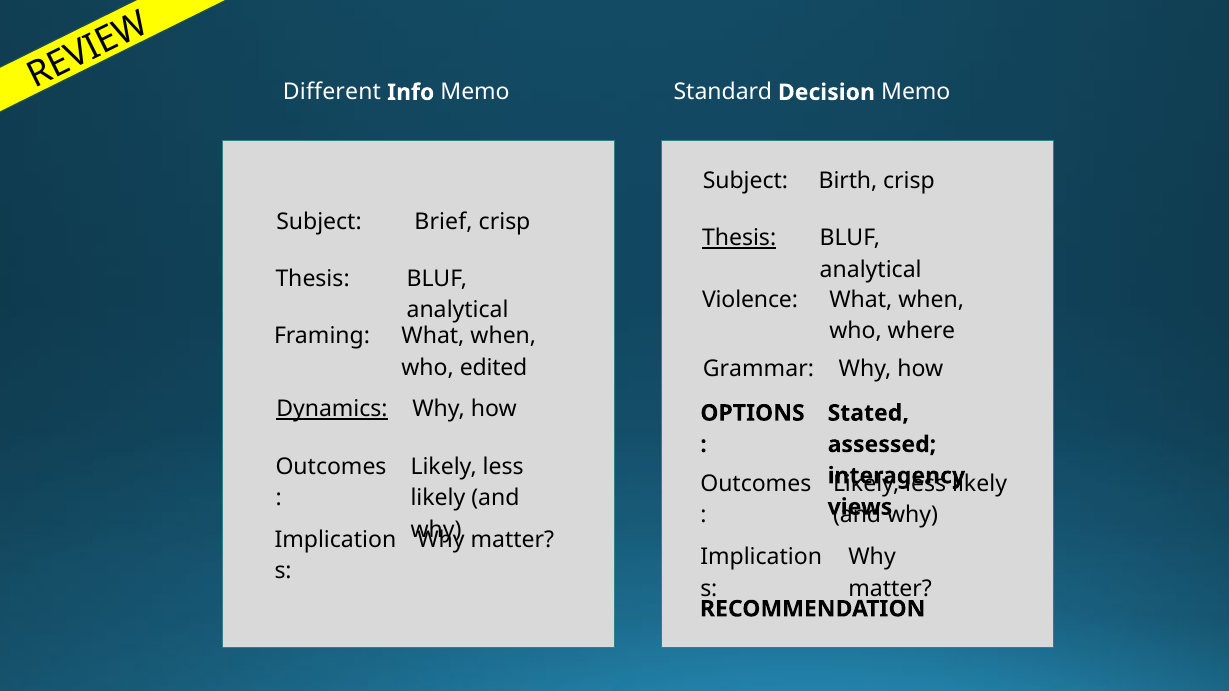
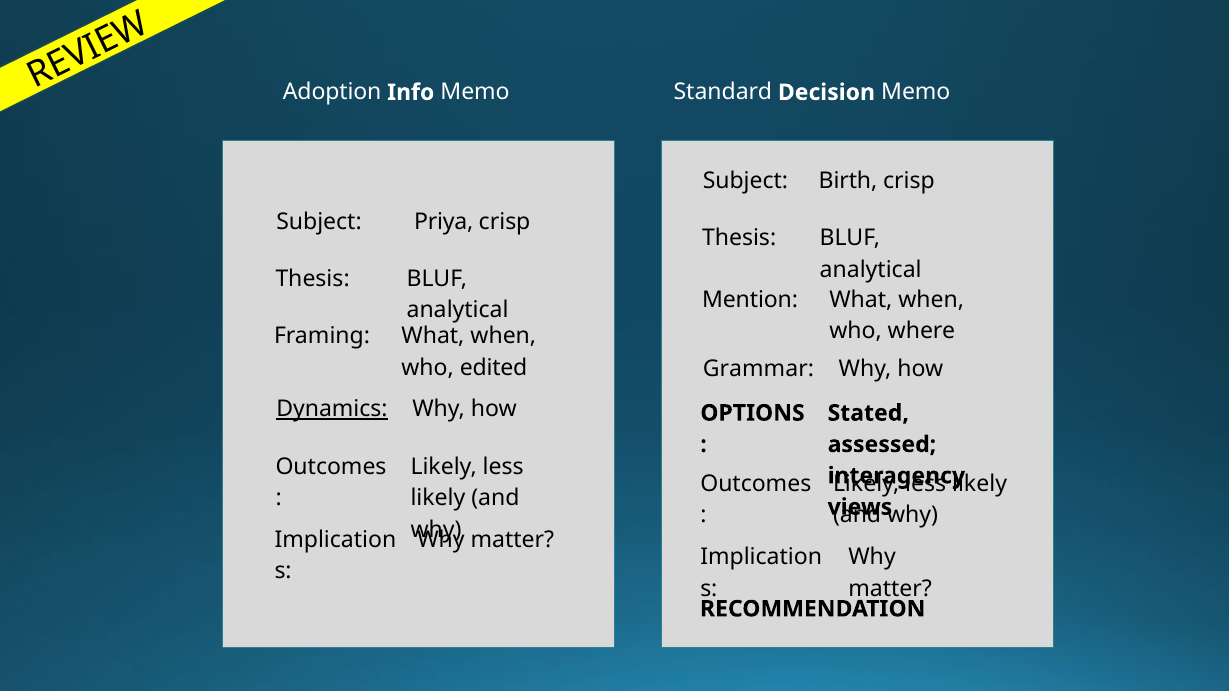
Different: Different -> Adoption
Brief: Brief -> Priya
Thesis at (739, 238) underline: present -> none
Violence: Violence -> Mention
